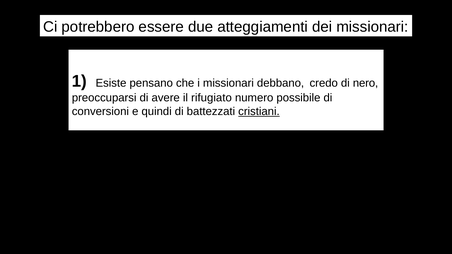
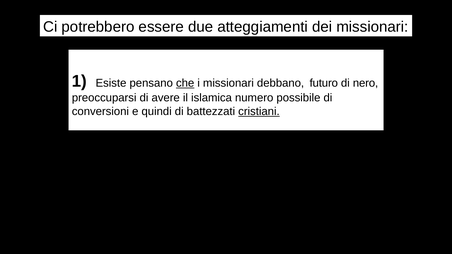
che underline: none -> present
credo: credo -> futuro
rifugiato: rifugiato -> islamica
